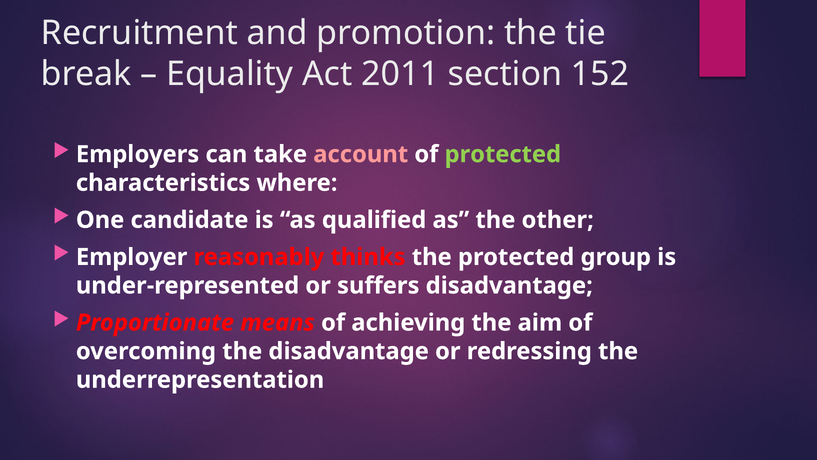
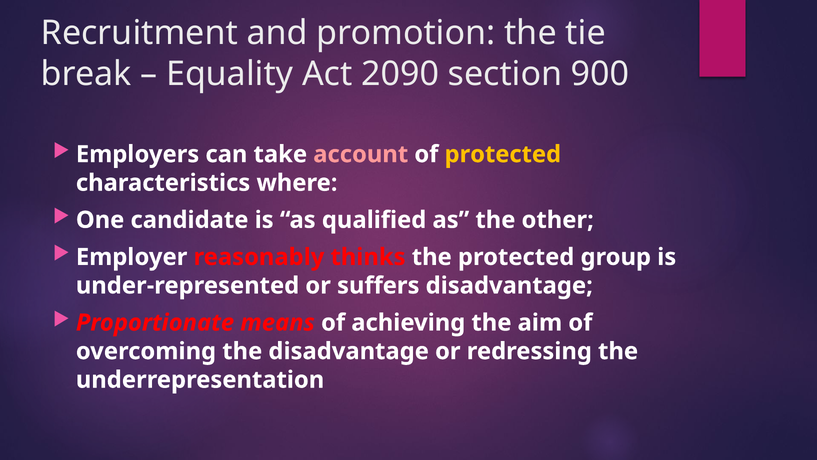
2011: 2011 -> 2090
152: 152 -> 900
protected at (503, 154) colour: light green -> yellow
